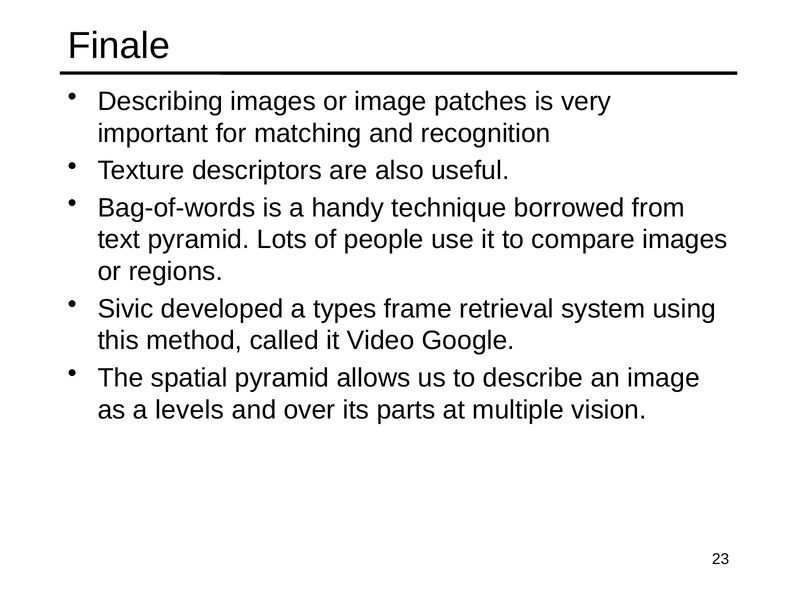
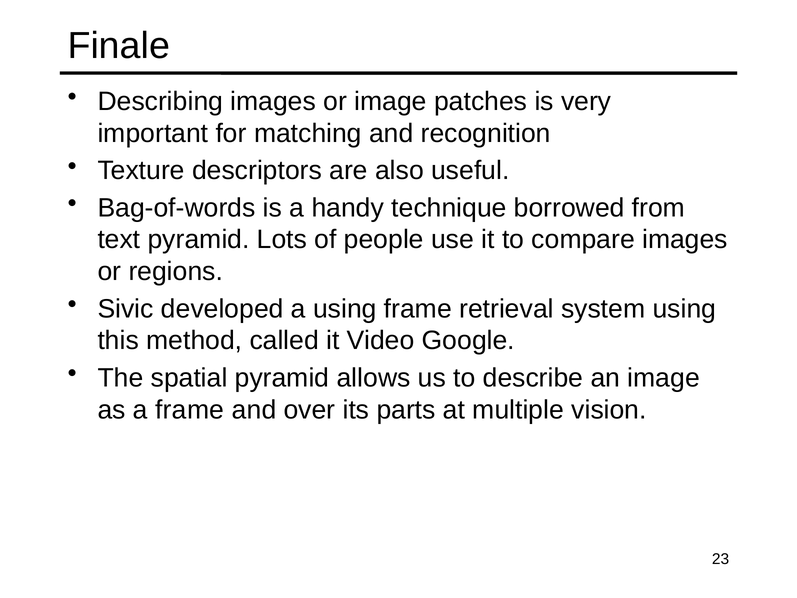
a types: types -> using
a levels: levels -> frame
